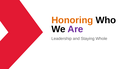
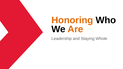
Are colour: purple -> orange
